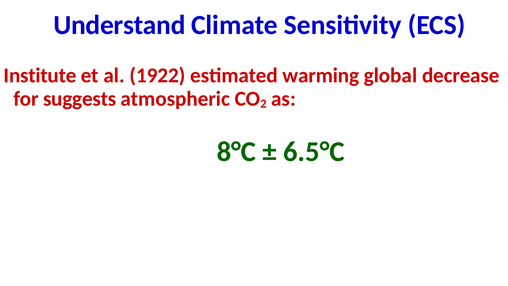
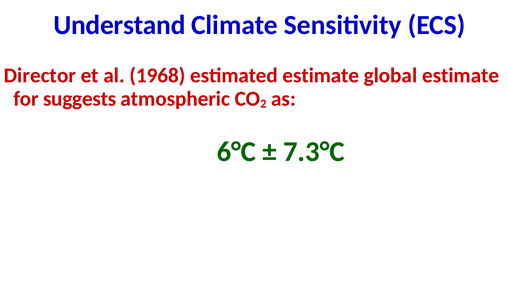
Institute: Institute -> Director
1922: 1922 -> 1968
estimated warming: warming -> estimate
global decrease: decrease -> estimate
8°C: 8°C -> 6°C
6.5°C: 6.5°C -> 7.3°C
